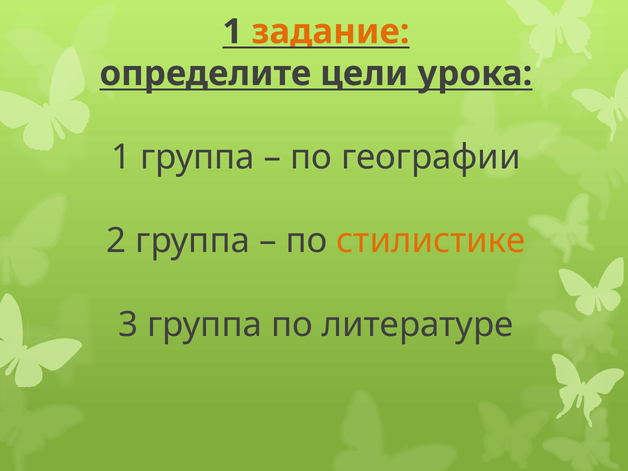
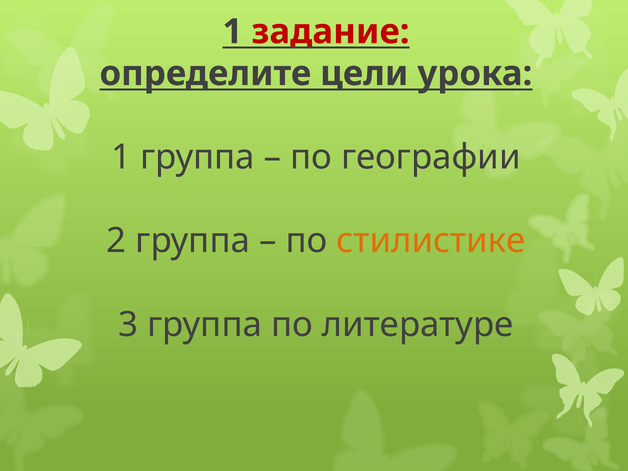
задание colour: orange -> red
